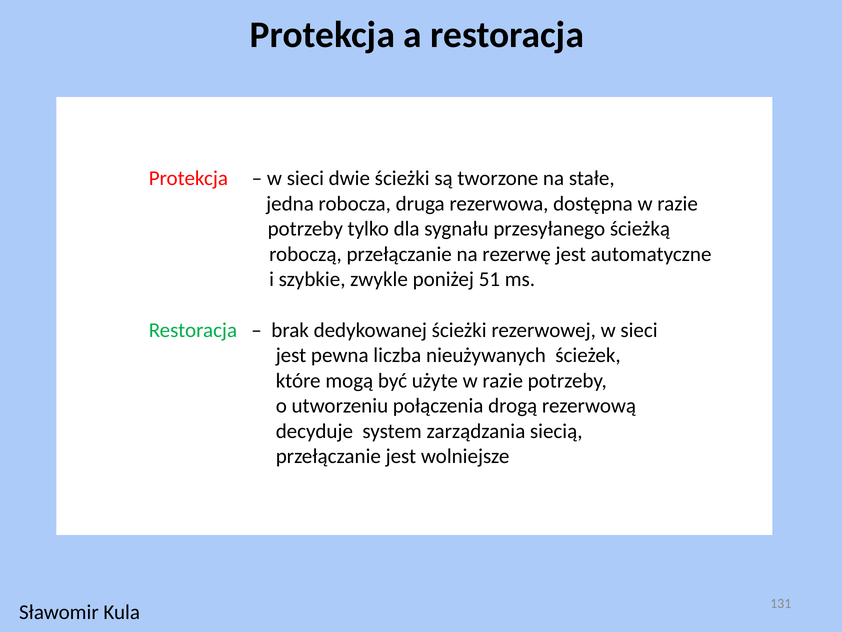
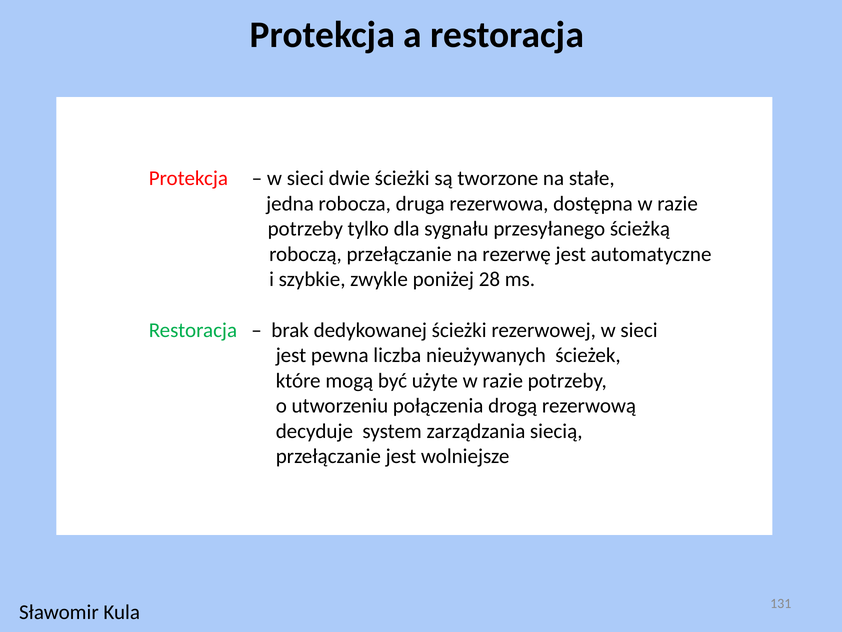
51: 51 -> 28
